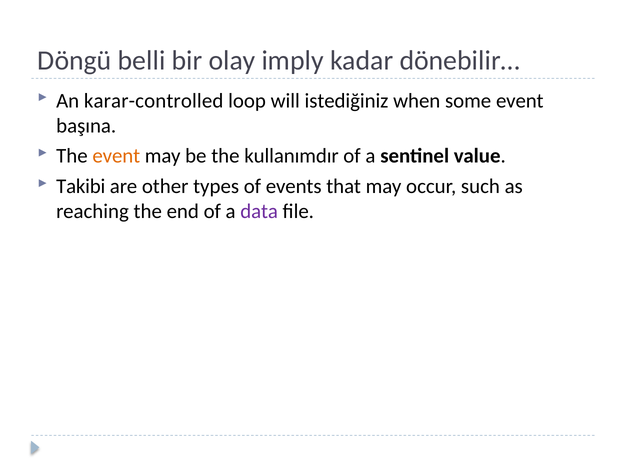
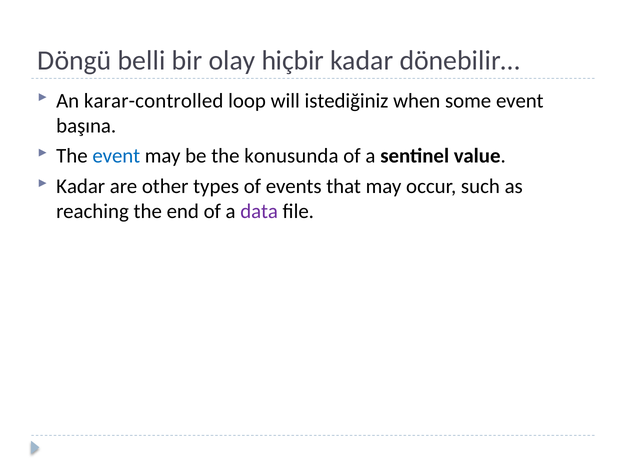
imply: imply -> hiçbir
event at (116, 156) colour: orange -> blue
kullanımdır: kullanımdır -> konusunda
Takibi at (81, 186): Takibi -> Kadar
